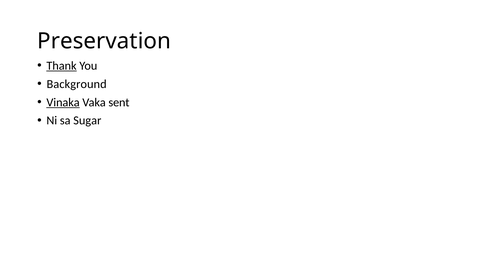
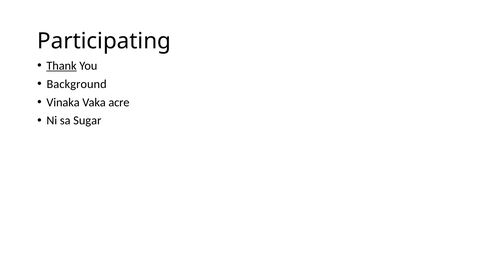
Preservation: Preservation -> Participating
Vinaka underline: present -> none
sent: sent -> acre
